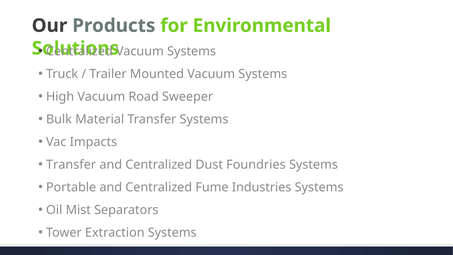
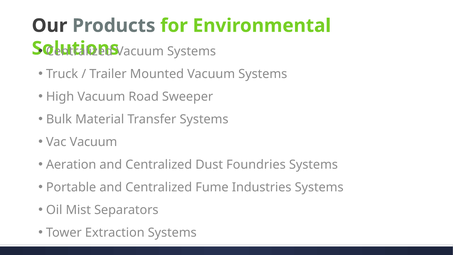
Vac Impacts: Impacts -> Vacuum
Transfer at (71, 164): Transfer -> Aeration
